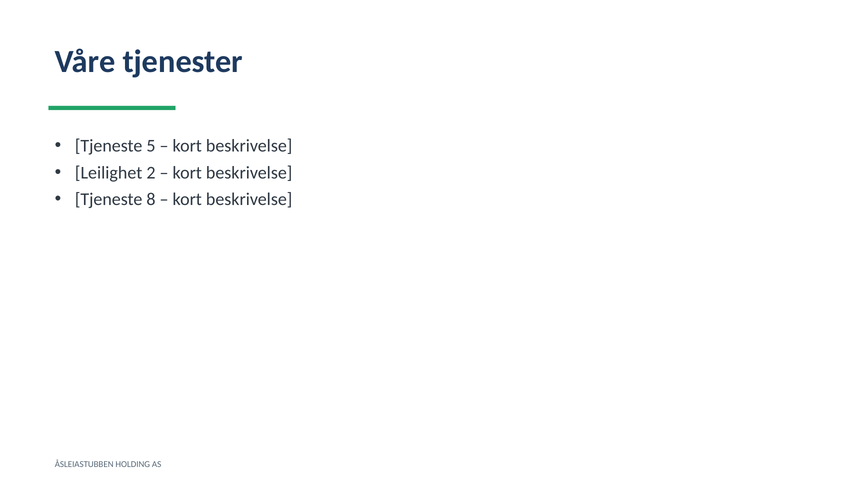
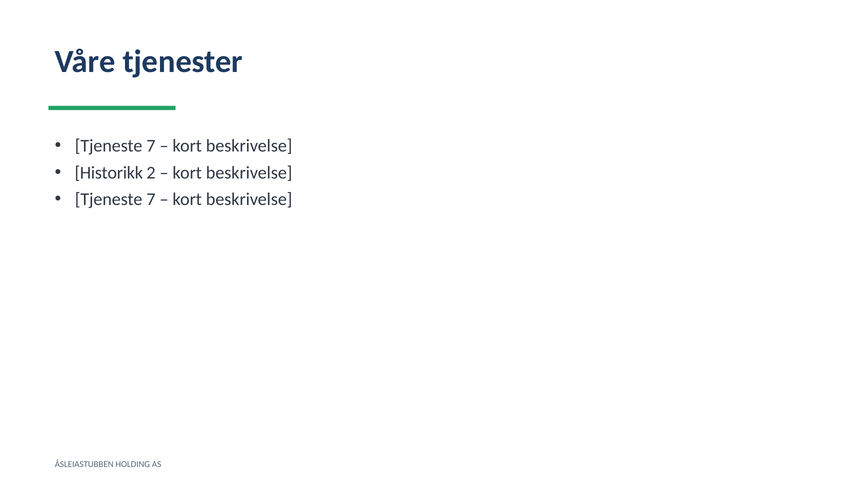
5 at (151, 146): 5 -> 7
Leilighet: Leilighet -> Historikk
8 at (151, 200): 8 -> 7
